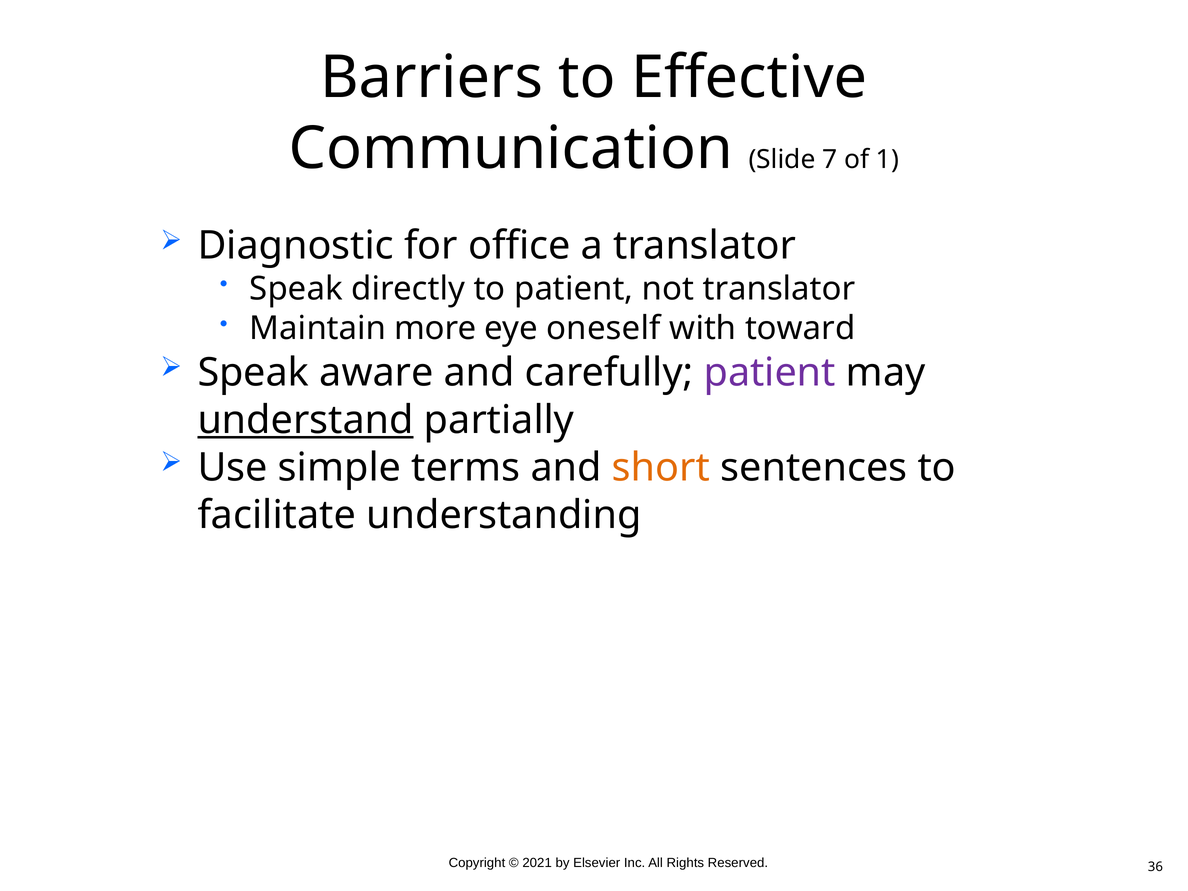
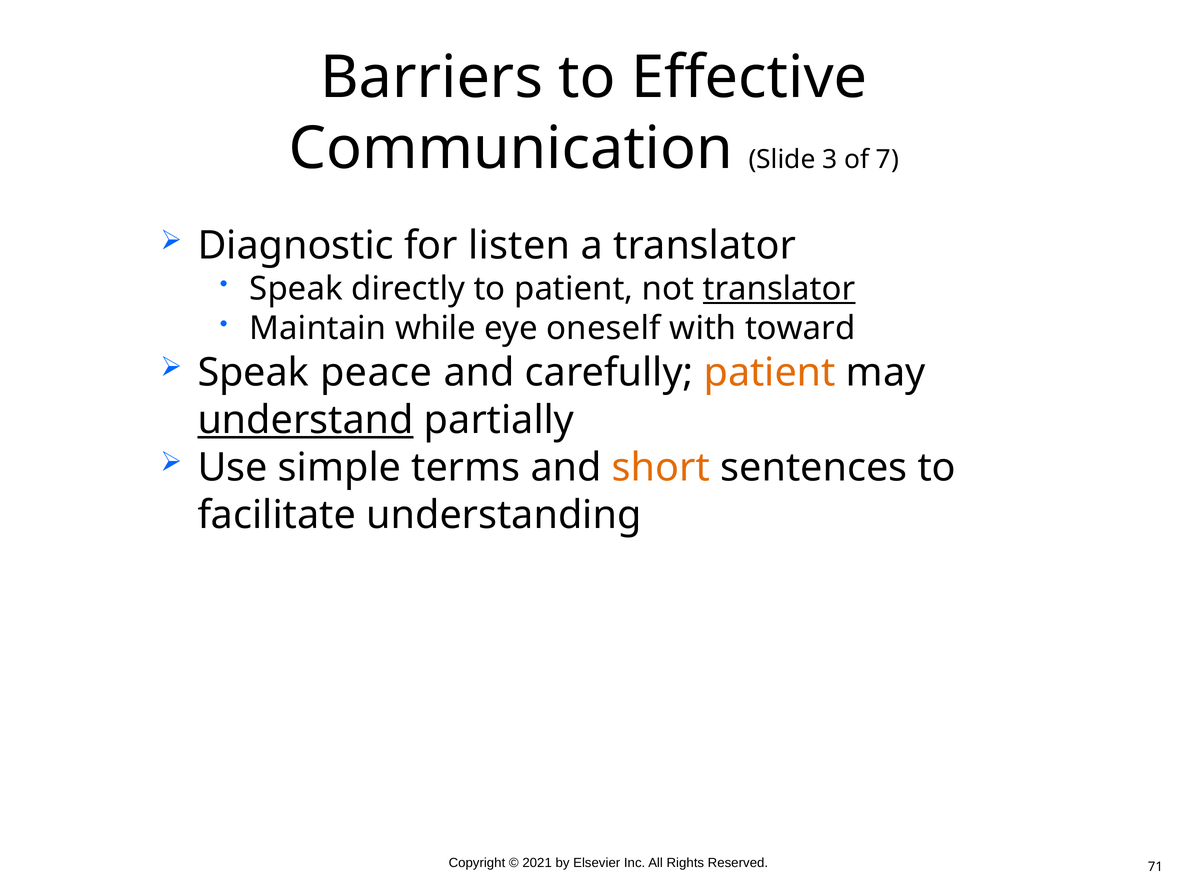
7: 7 -> 3
1: 1 -> 7
office: office -> listen
translator at (779, 289) underline: none -> present
more: more -> while
aware: aware -> peace
patient at (770, 373) colour: purple -> orange
36: 36 -> 71
